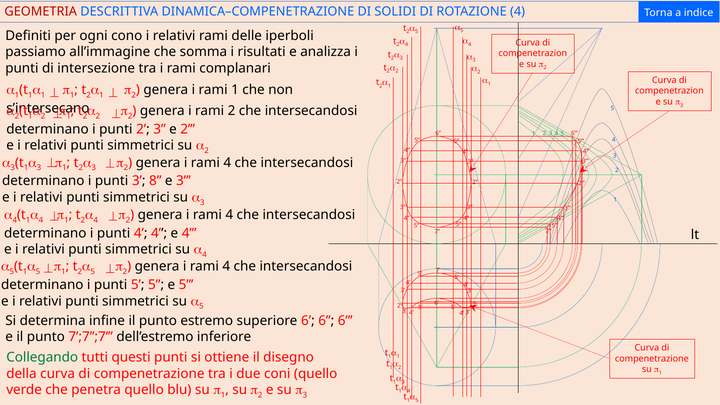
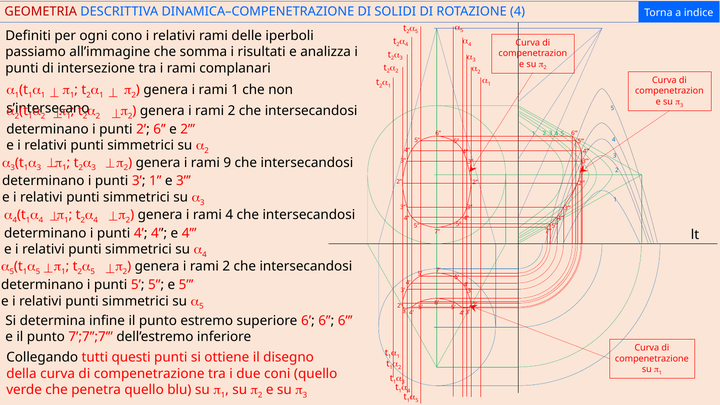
2 3: 3 -> 6
4 at (227, 163): 4 -> 9
3 8: 8 -> 1
4 at (226, 267): 4 -> 2
Collegando colour: green -> black
